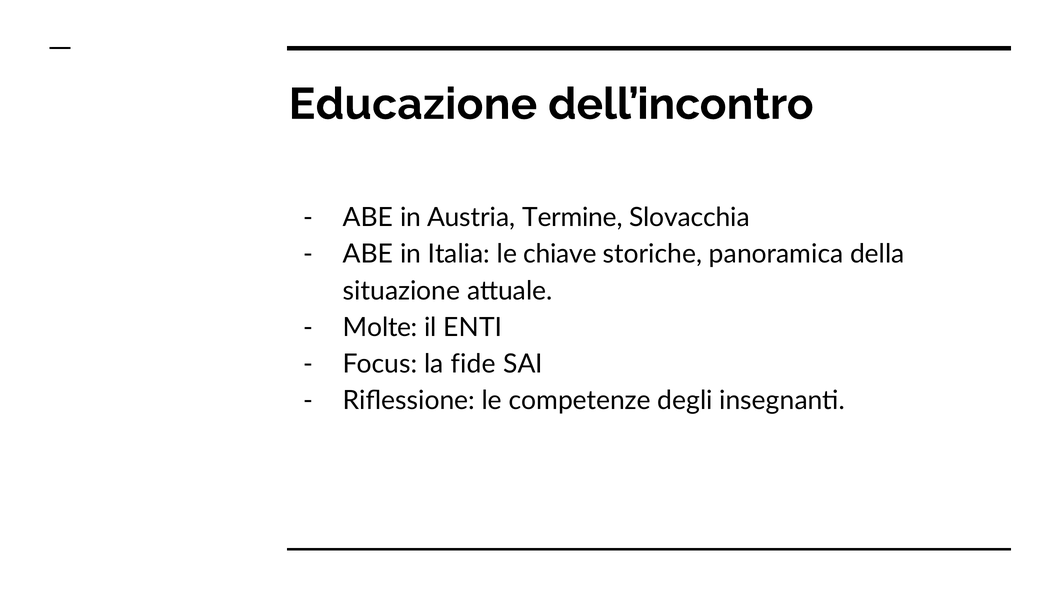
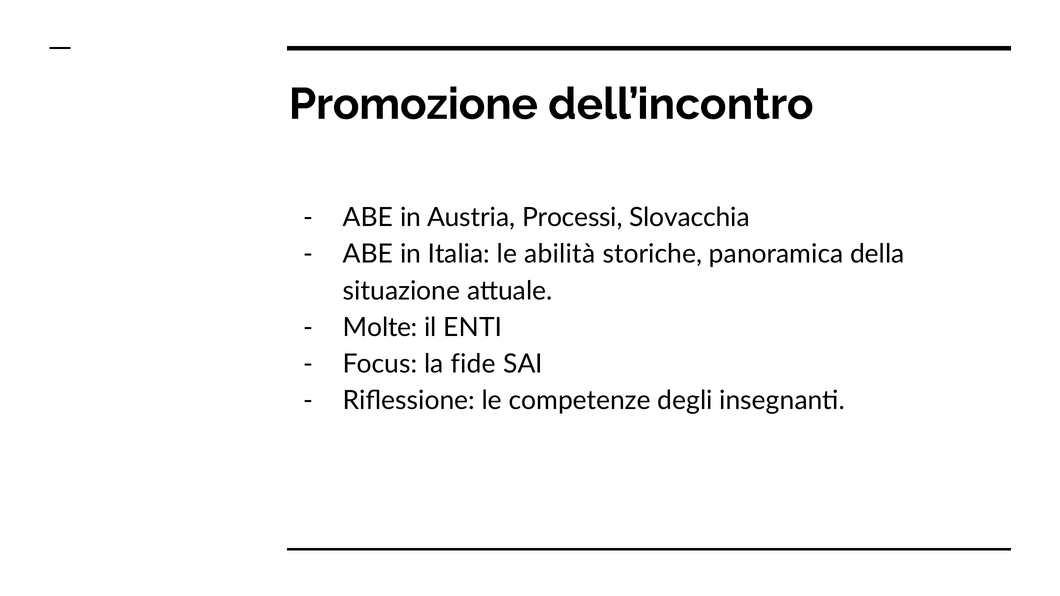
Educazione: Educazione -> Promozione
Termine: Termine -> Processi
chiave: chiave -> abilità
